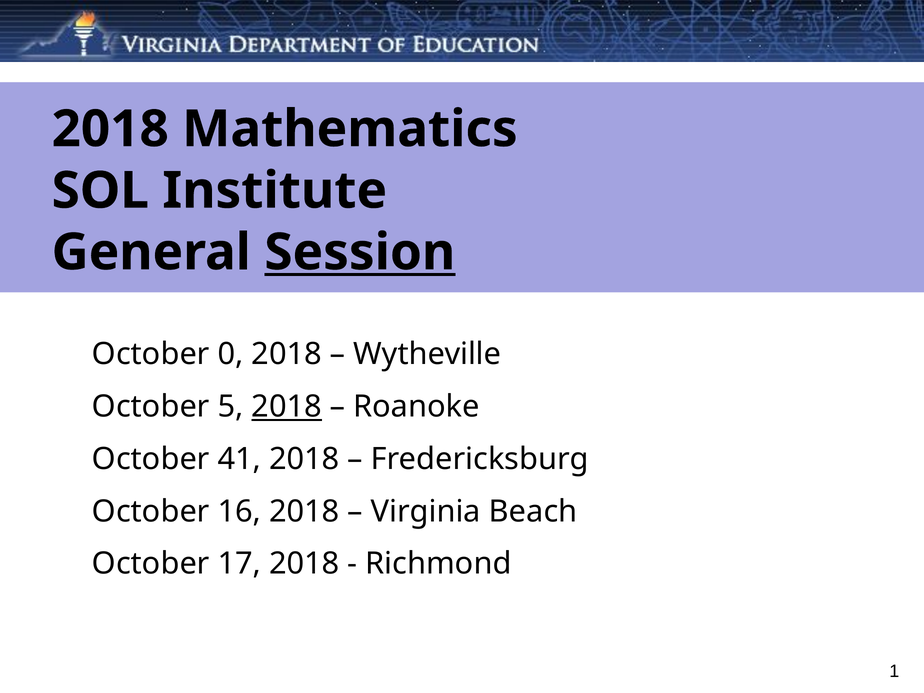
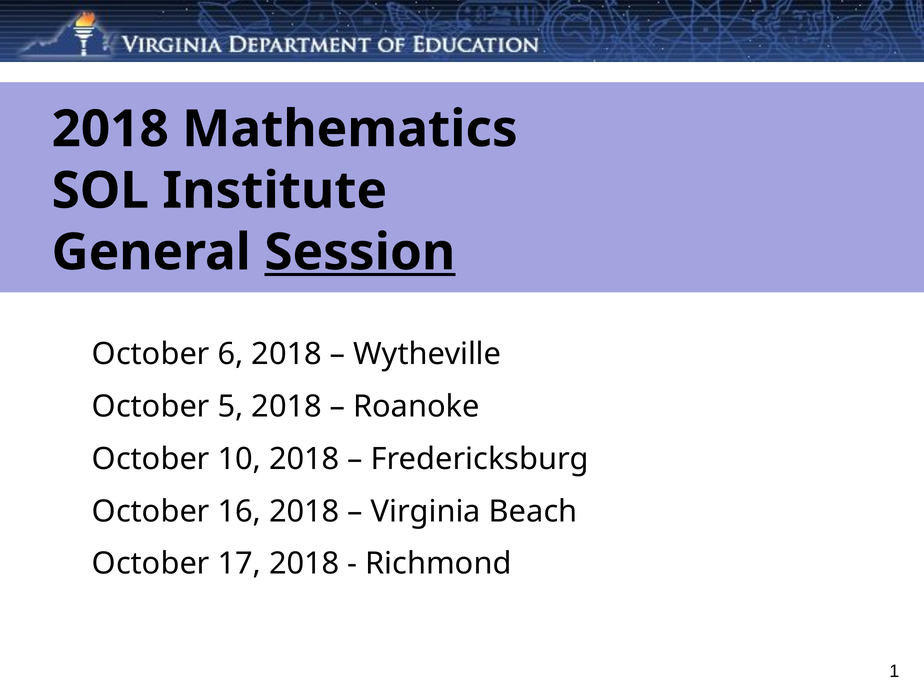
0: 0 -> 6
2018 at (287, 407) underline: present -> none
41: 41 -> 10
